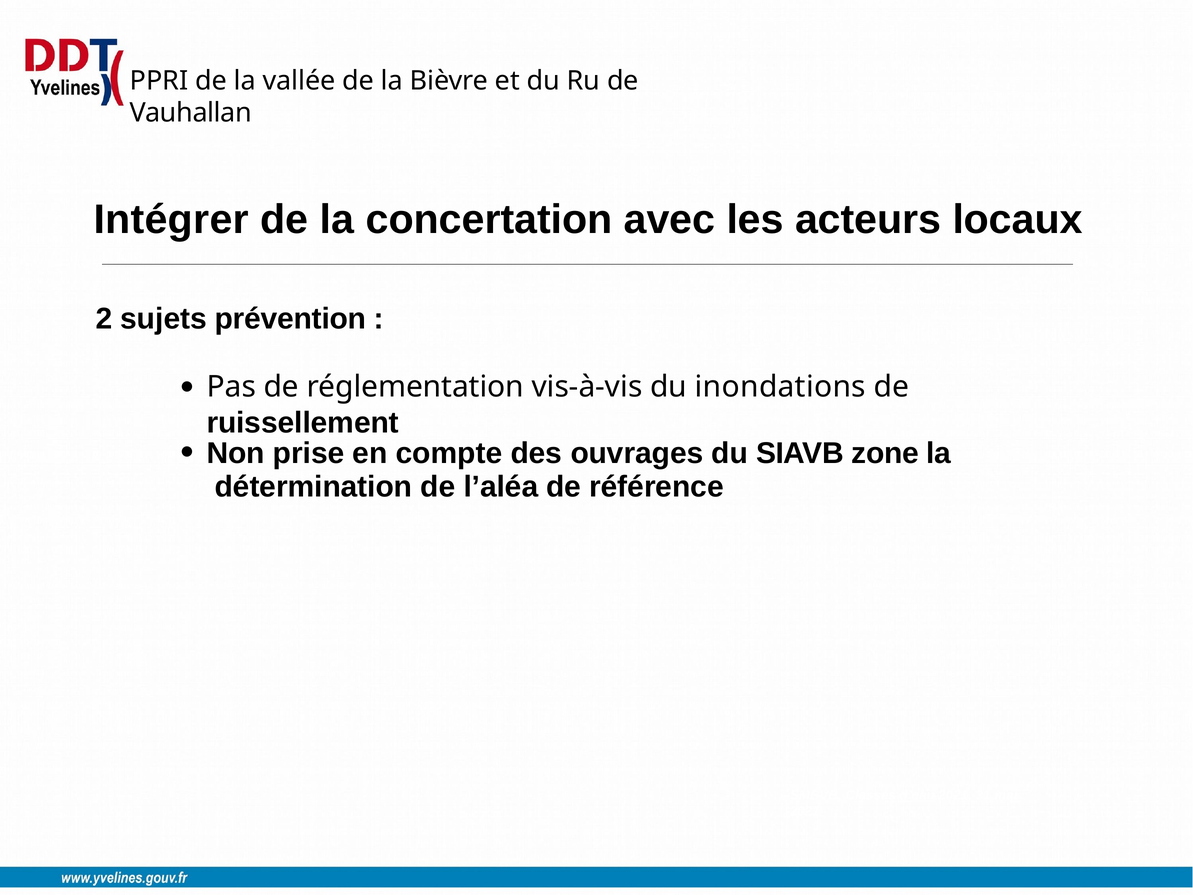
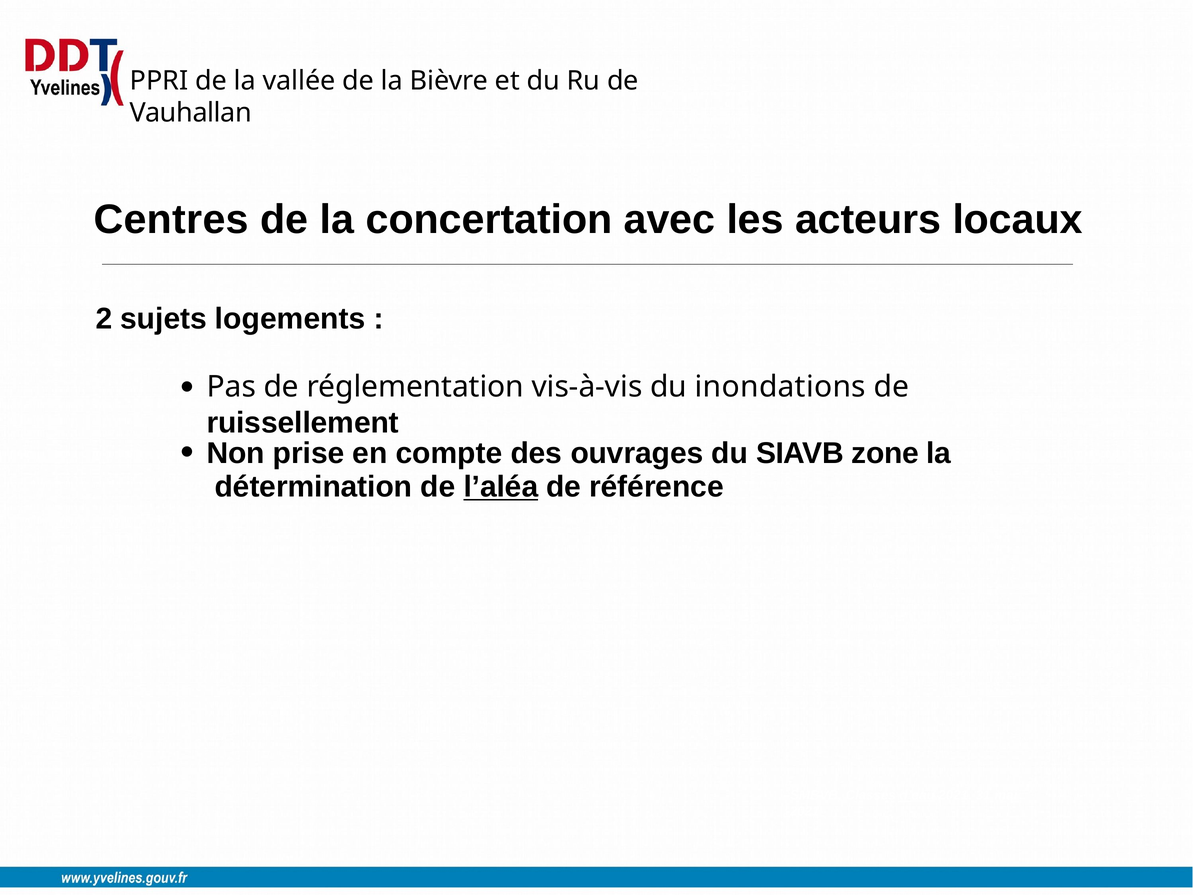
Intégrer: Intégrer -> Centres
prévention: prévention -> logements
l’aléa underline: none -> present
